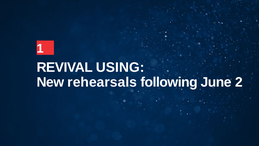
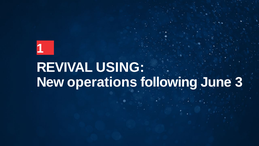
rehearsals: rehearsals -> operations
2: 2 -> 3
